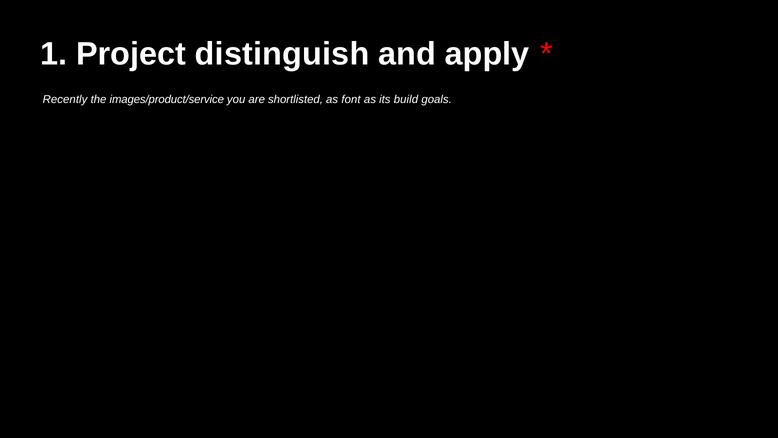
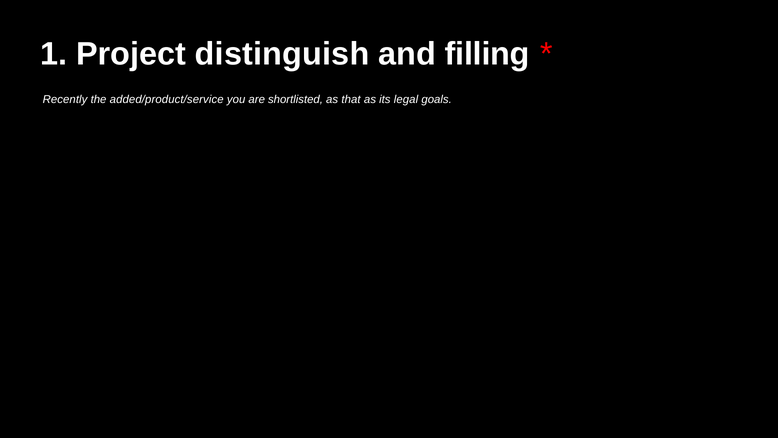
apply: apply -> filling
images/product/service: images/product/service -> added/product/service
font: font -> that
build: build -> legal
